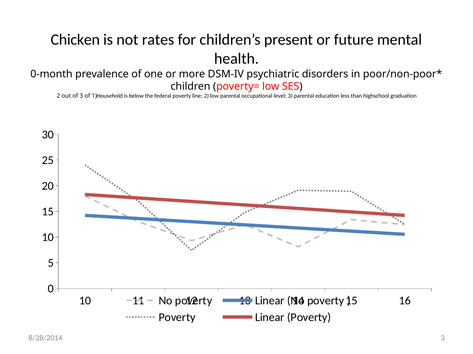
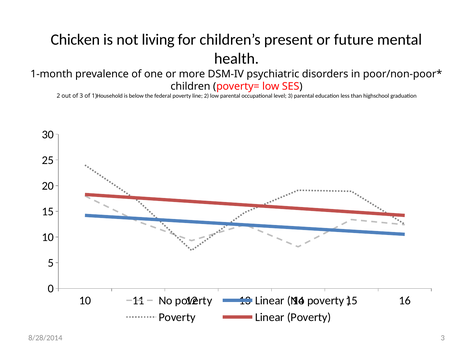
rates: rates -> living
0-month: 0-month -> 1-month
